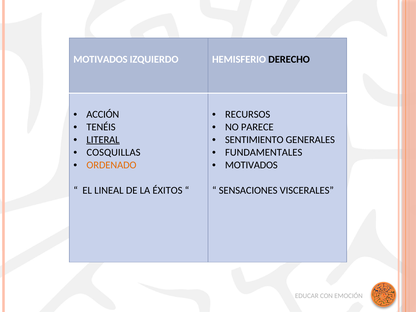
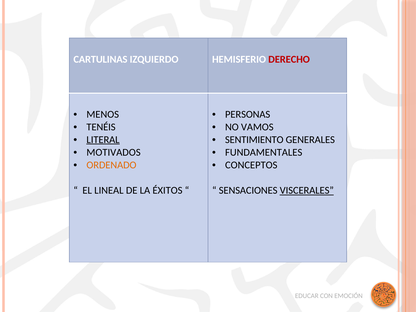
MOTIVADOS at (100, 59): MOTIVADOS -> CARTULINAS
DERECHO colour: black -> red
ACCIÓN: ACCIÓN -> MENOS
RECURSOS: RECURSOS -> PERSONAS
PARECE: PARECE -> VAMOS
COSQUILLAS: COSQUILLAS -> MOTIVADOS
MOTIVADOS at (251, 165): MOTIVADOS -> CONCEPTOS
VISCERALES underline: none -> present
